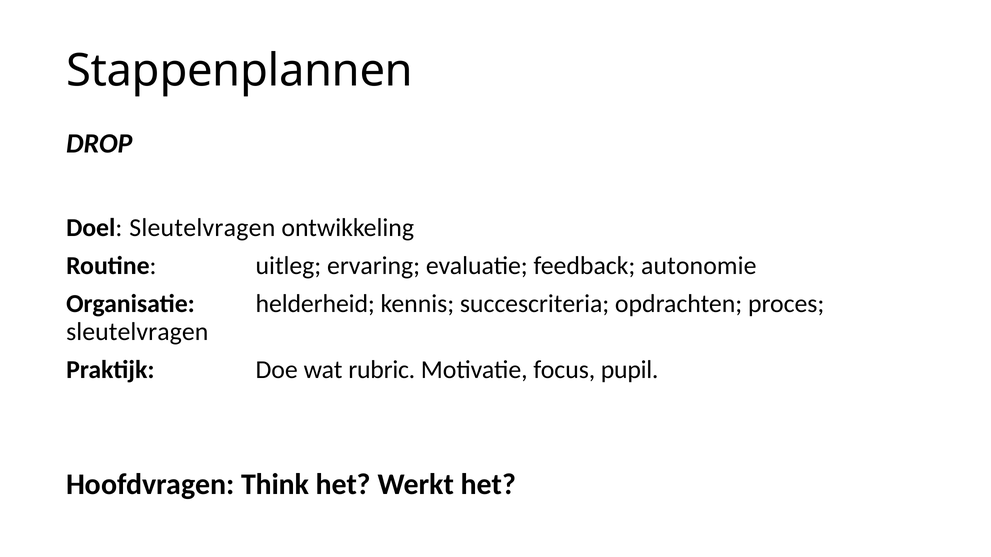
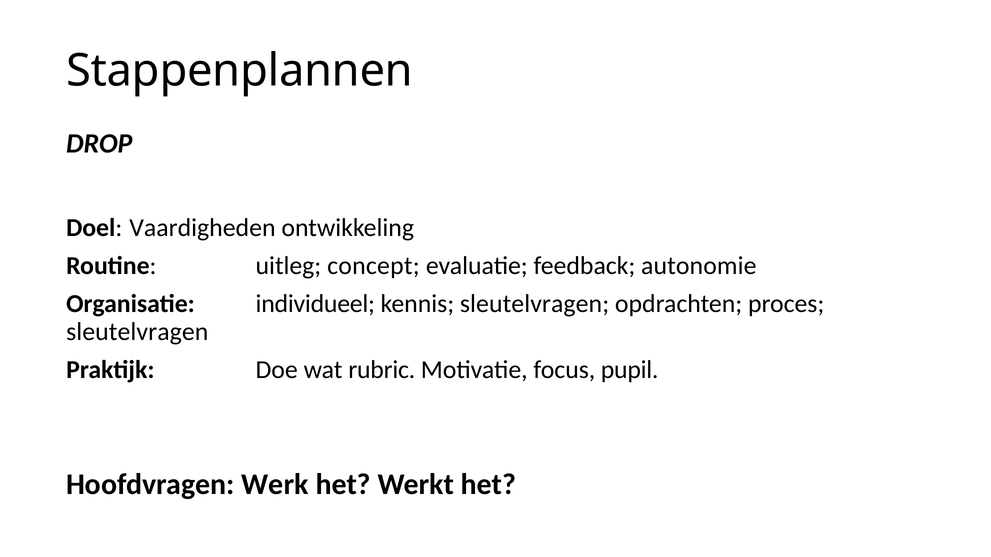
Doel Sleutelvragen: Sleutelvragen -> Vaardigheden
ervaring: ervaring -> concept
helderheid: helderheid -> individueel
kennis succescriteria: succescriteria -> sleutelvragen
Think: Think -> Werk
